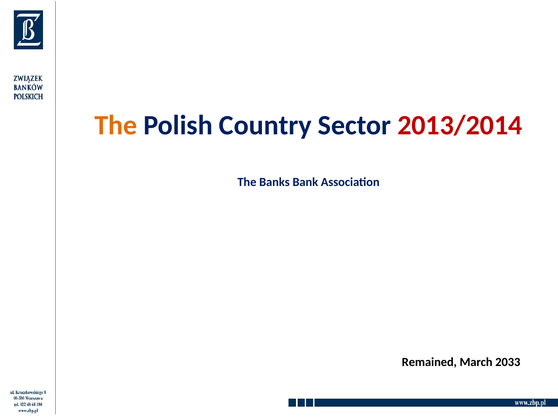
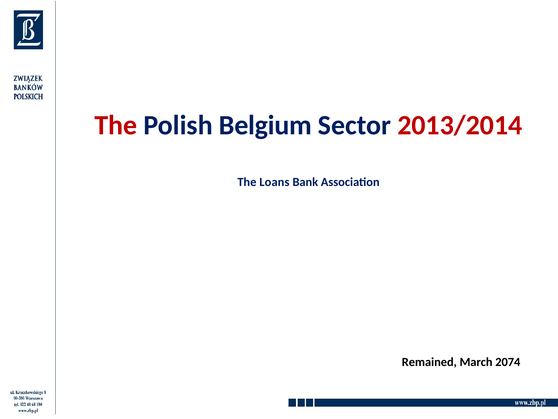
The at (116, 125) colour: orange -> red
Country: Country -> Belgium
Banks: Banks -> Loans
2033: 2033 -> 2074
